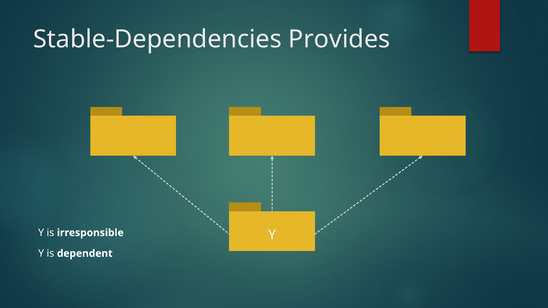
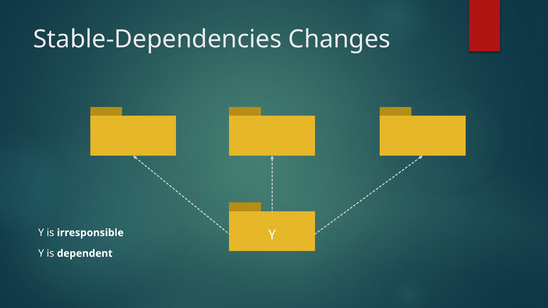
Provides: Provides -> Changes
